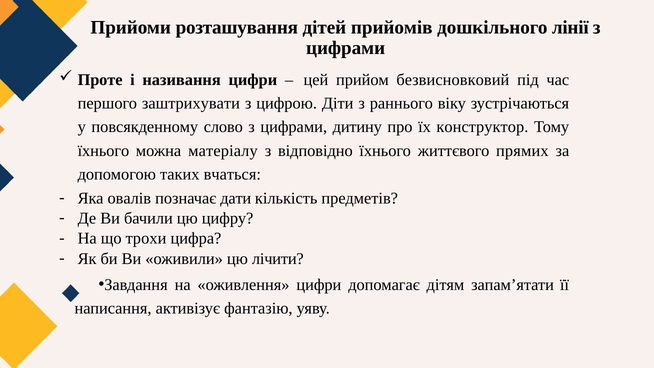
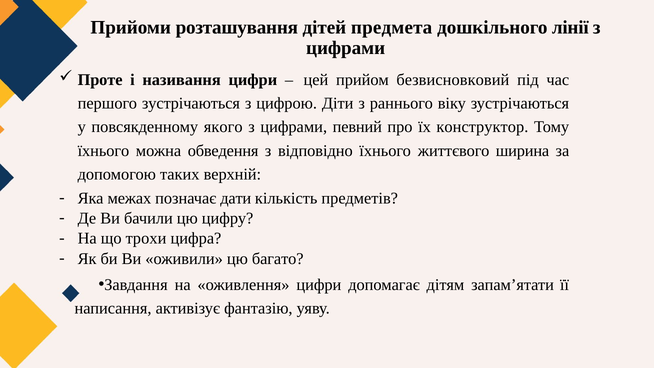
прийомів: прийомів -> предмета
першого заштрихувати: заштрихувати -> зустрічаються
слово: слово -> якого
дитину: дитину -> певний
матеріалу: матеріалу -> обведення
прямих: прямих -> ширина
вчаться: вчаться -> верхній
овалів: овалів -> межах
лічити: лічити -> багато
